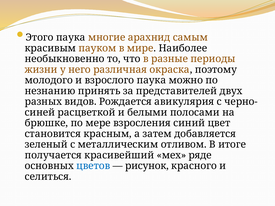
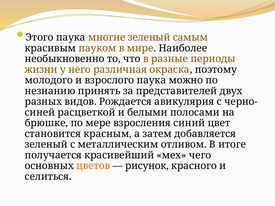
многие арахнид: арахнид -> зеленый
ряде: ряде -> чего
цветов colour: blue -> orange
